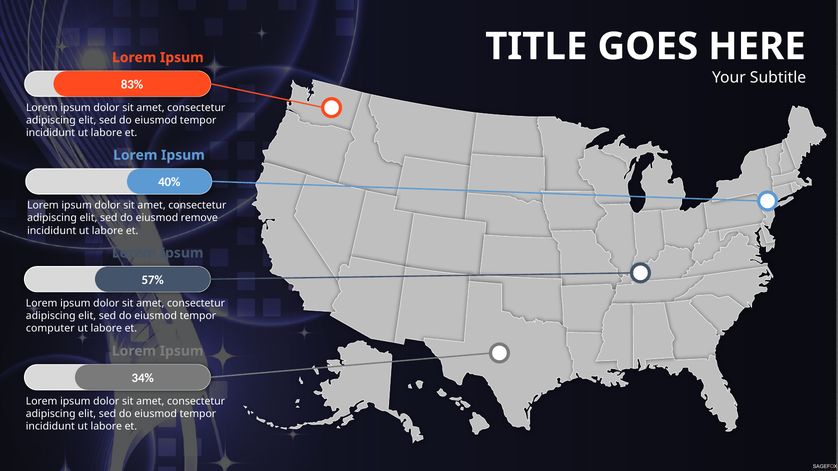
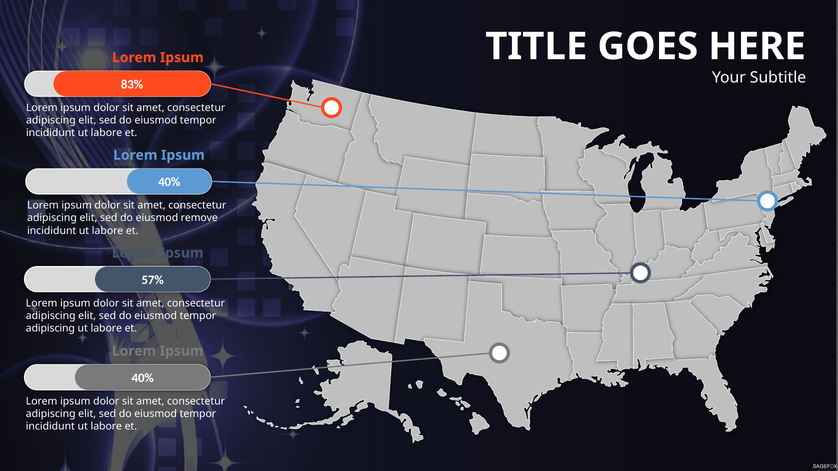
computer at (50, 329): computer -> adipiscing
34% at (143, 378): 34% -> 40%
